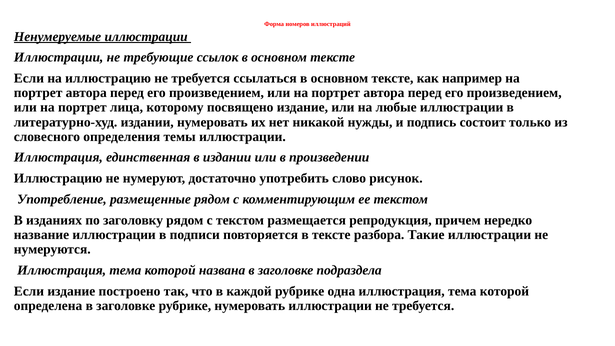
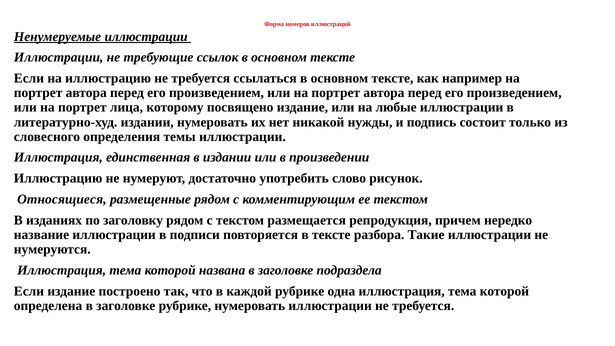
Употребление: Употребление -> Относящиеся
